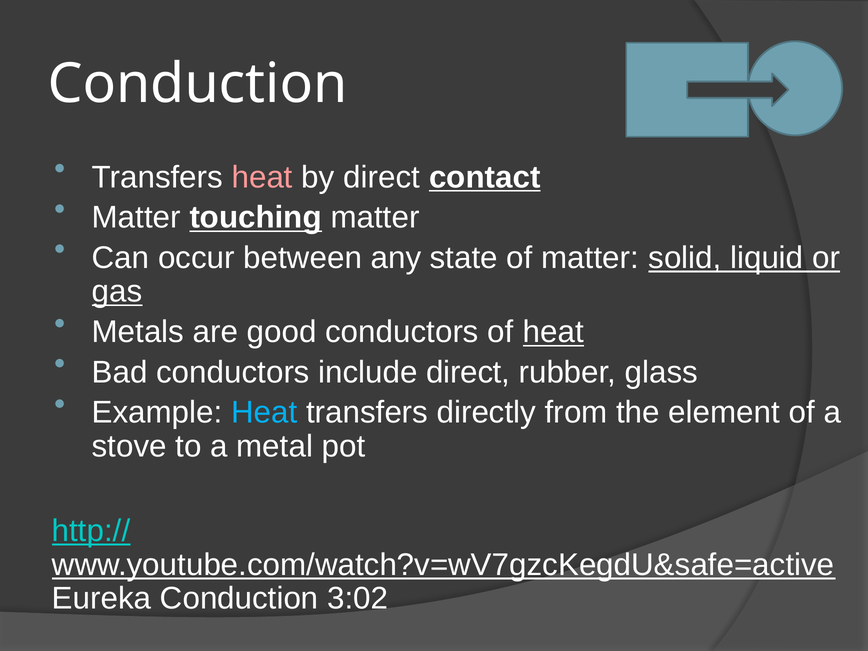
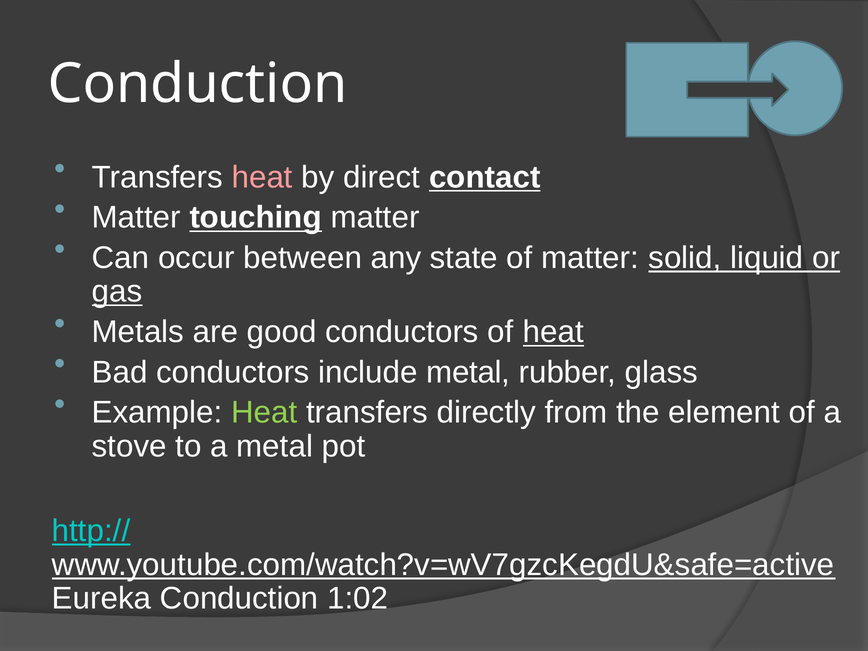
include direct: direct -> metal
Heat at (264, 413) colour: light blue -> light green
3:02: 3:02 -> 1:02
